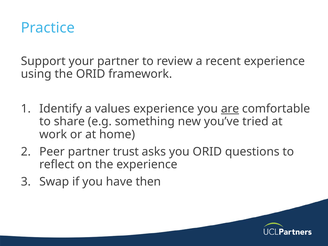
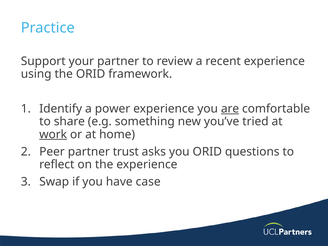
values: values -> power
work underline: none -> present
then: then -> case
